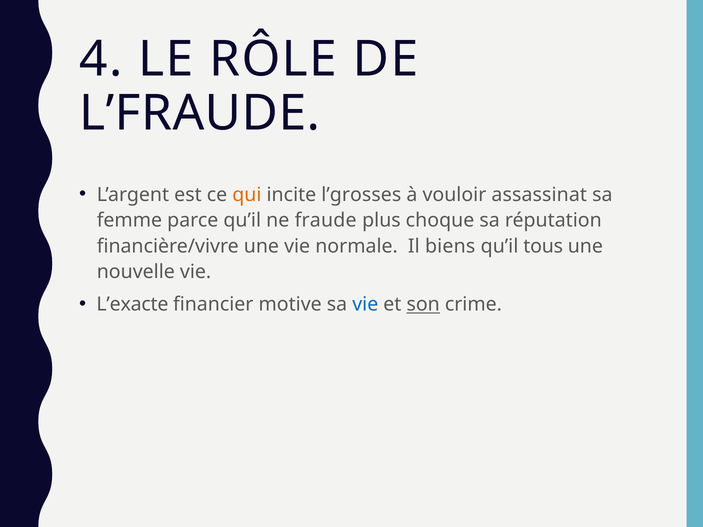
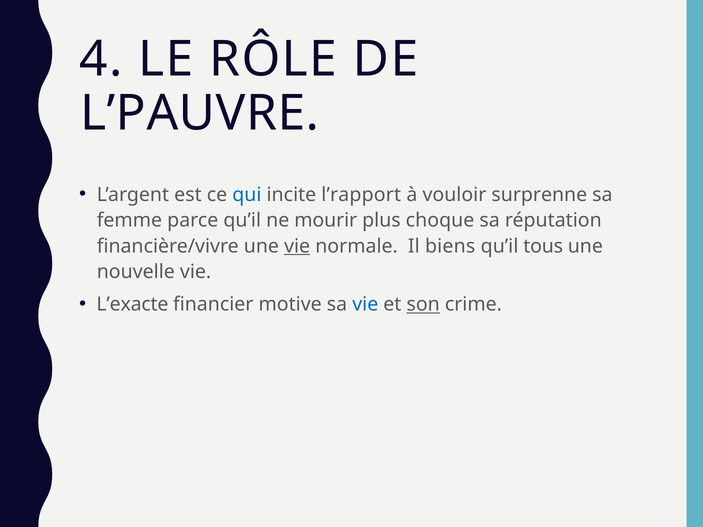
L’FRAUDE: L’FRAUDE -> L’PAUVRE
qui colour: orange -> blue
l’grosses: l’grosses -> l’rapport
assassinat: assassinat -> surprenne
fraude: fraude -> mourir
vie at (297, 246) underline: none -> present
